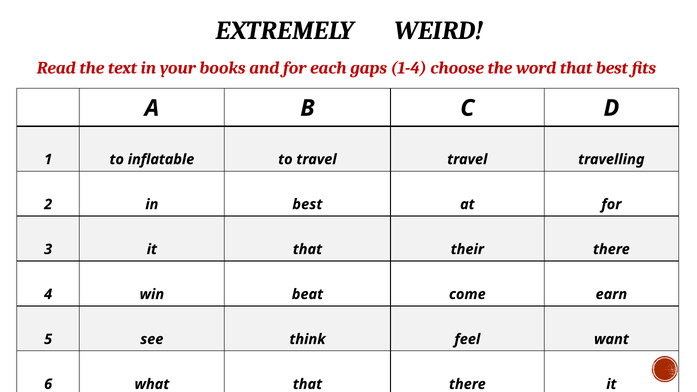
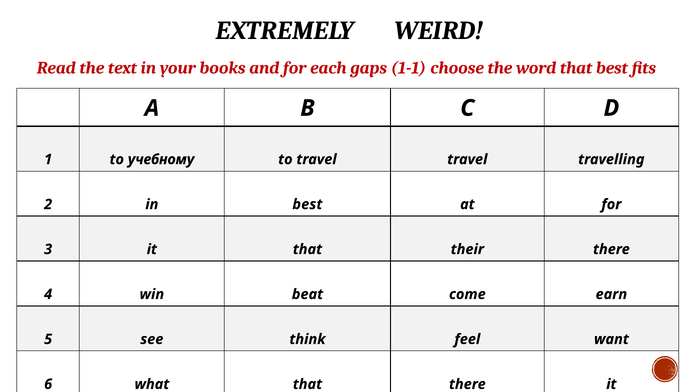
1-4: 1-4 -> 1-1
inflatable: inflatable -> учебному
